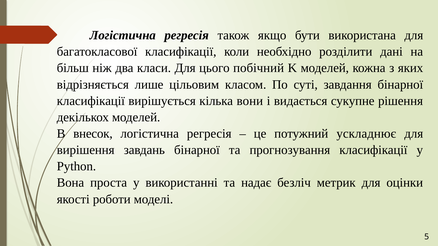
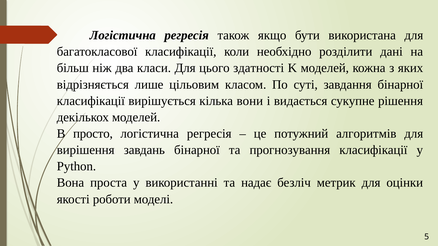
побічний: побічний -> здатності
внесок: внесок -> просто
ускладнює: ускладнює -> алгоритмів
